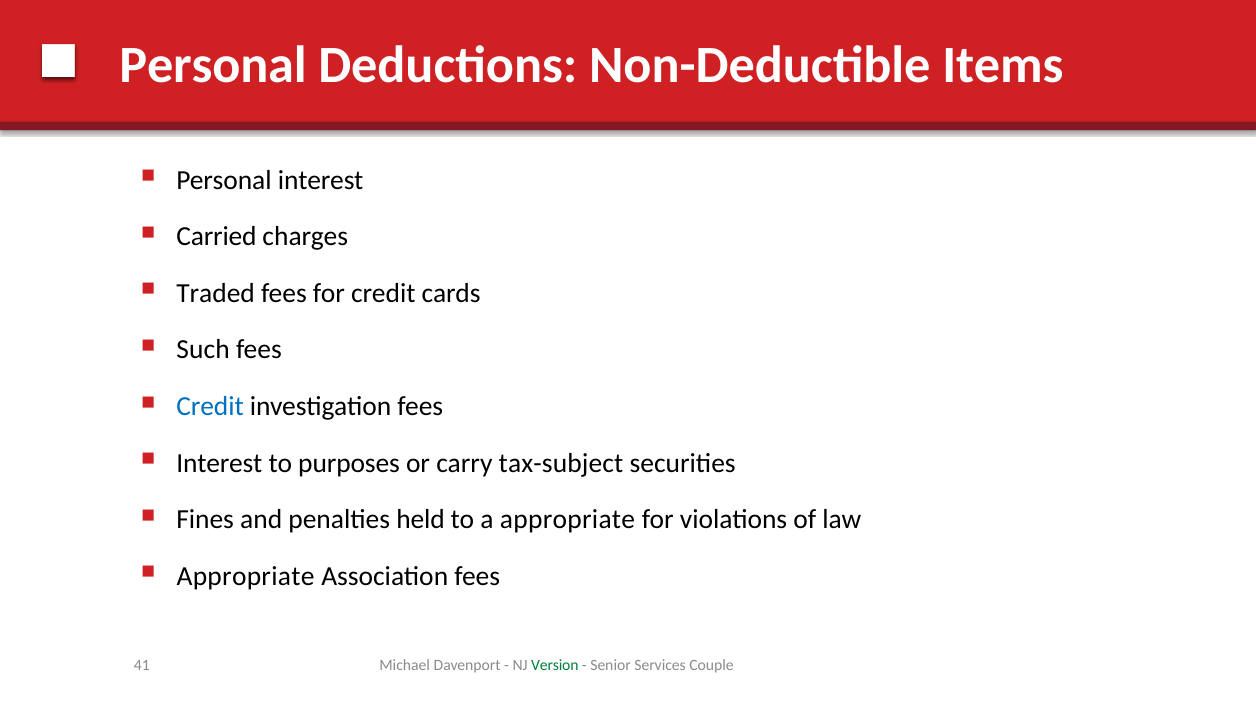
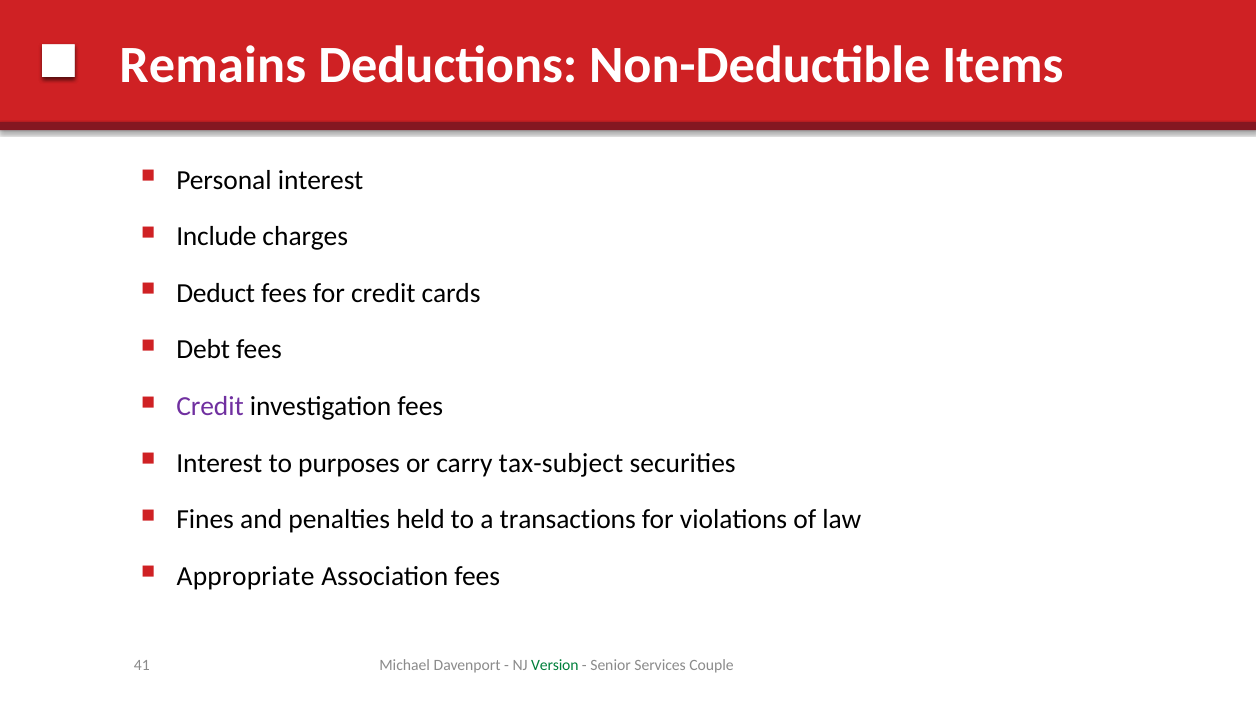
Personal at (213, 65): Personal -> Remains
Carried: Carried -> Include
Traded: Traded -> Deduct
Such: Such -> Debt
Credit at (210, 406) colour: blue -> purple
a appropriate: appropriate -> transactions
